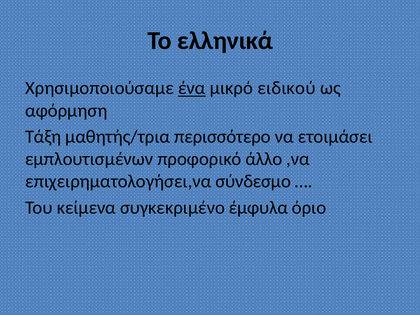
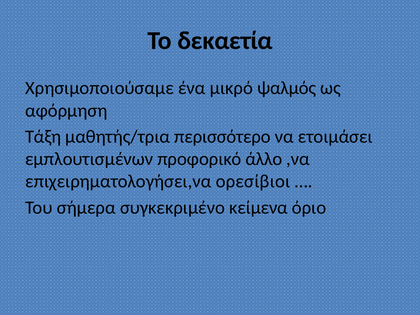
ελληνικά: ελληνικά -> δεκαετία
ένα underline: present -> none
ειδικού: ειδικού -> ψαλμός
σύνδεσμο: σύνδεσμο -> ορεσίβιοι
κείμενα: κείμενα -> σήμερα
έμφυλα: έμφυλα -> κείμενα
